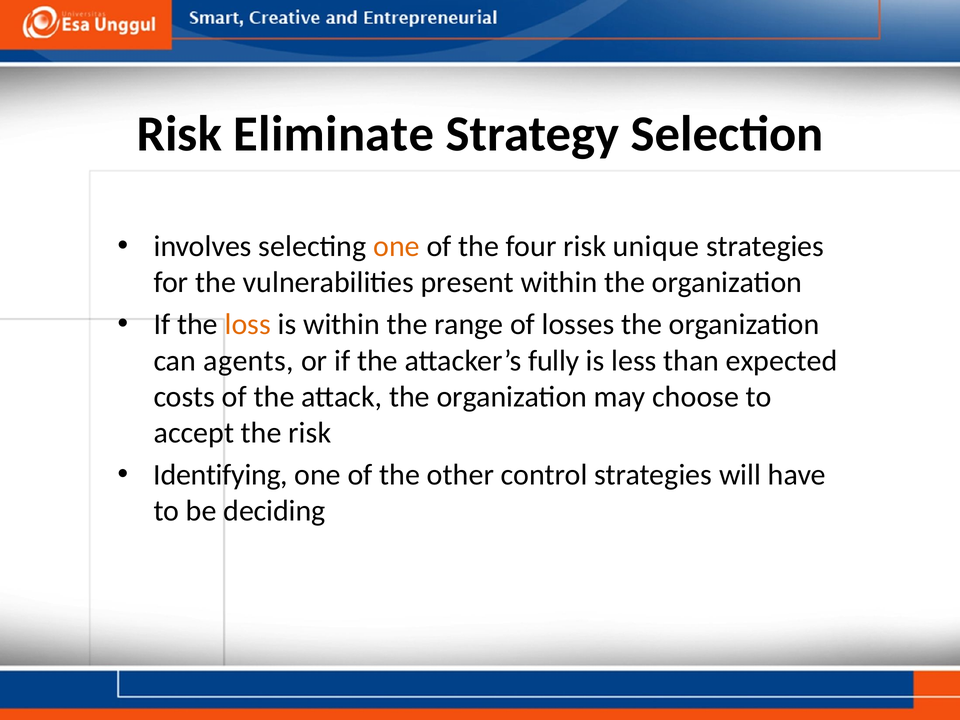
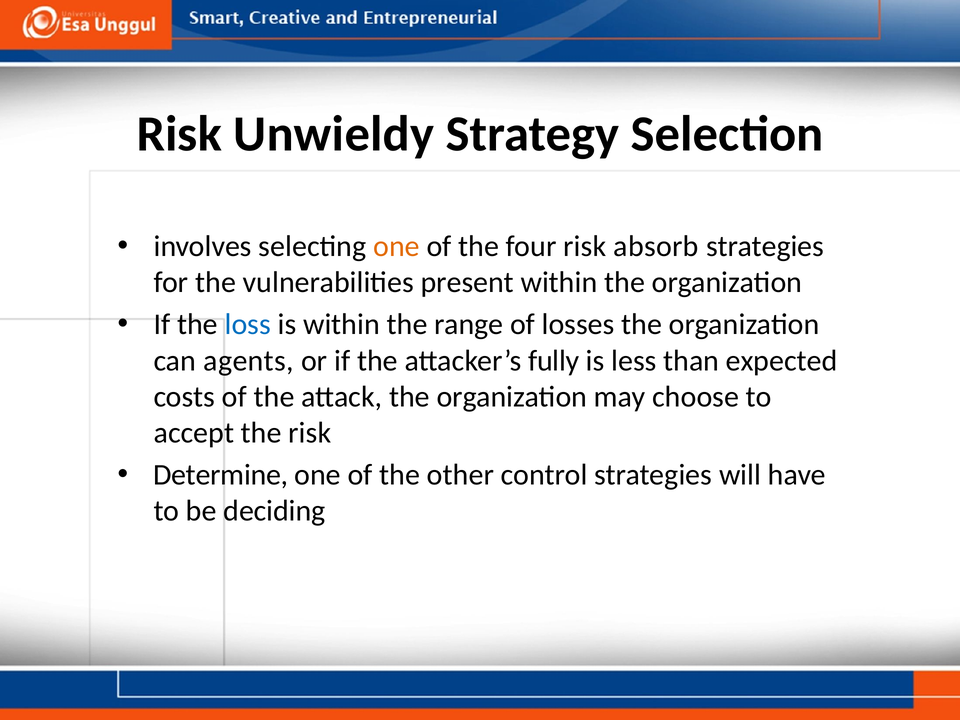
Eliminate: Eliminate -> Unwieldy
unique: unique -> absorb
loss colour: orange -> blue
Identifying: Identifying -> Determine
